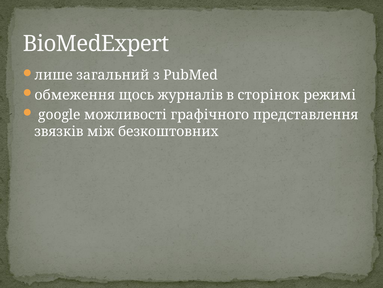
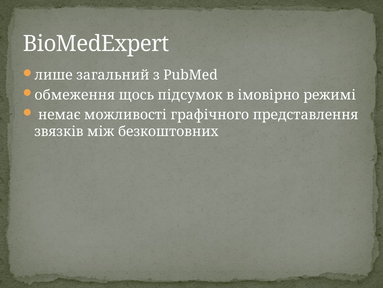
журналів: журналів -> підсумок
сторінок: сторінок -> імовірно
google: google -> немає
